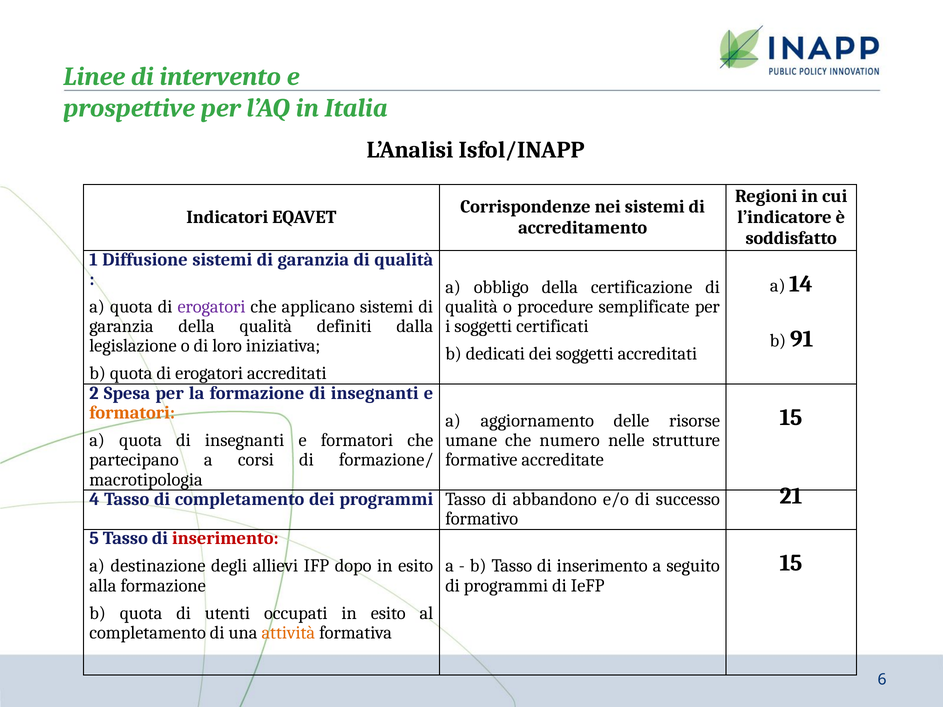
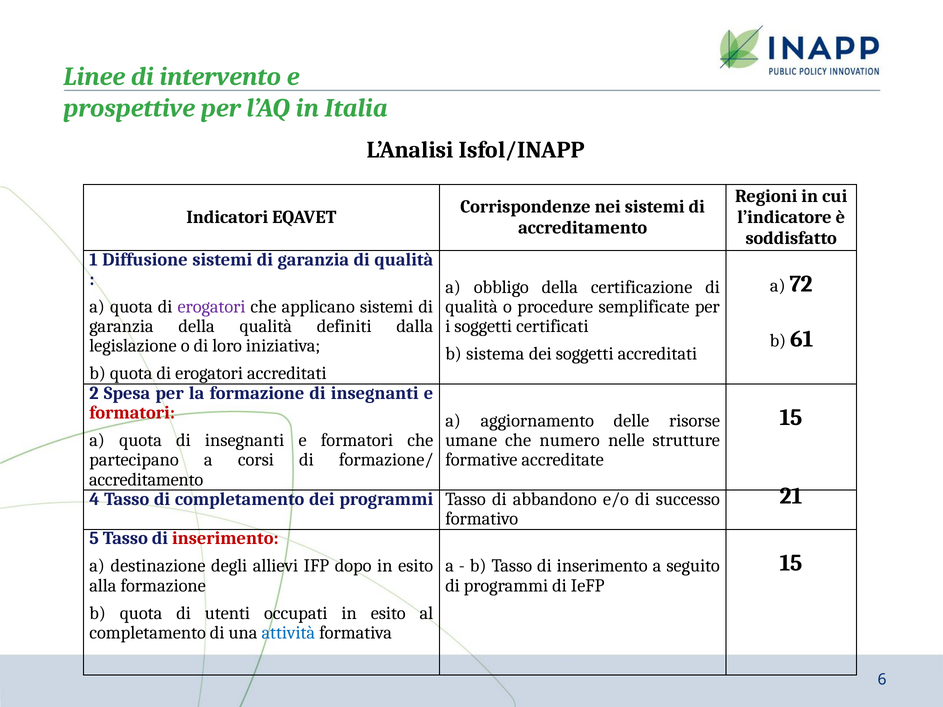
14: 14 -> 72
91: 91 -> 61
dedicati: dedicati -> sistema
formatori at (132, 413) colour: orange -> red
macrotipologia at (146, 480): macrotipologia -> accreditamento
attività colour: orange -> blue
